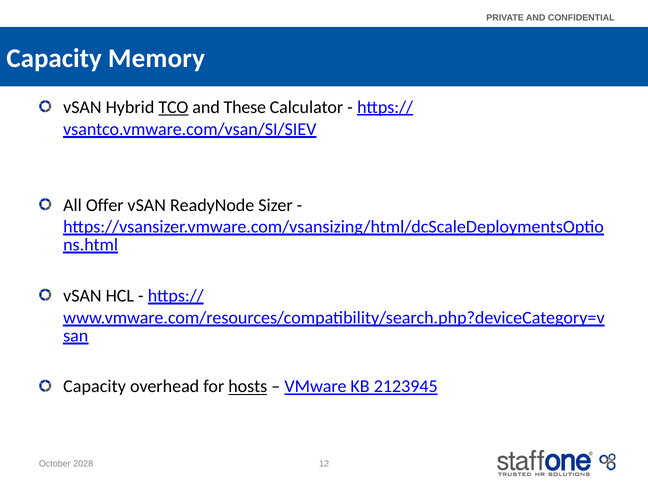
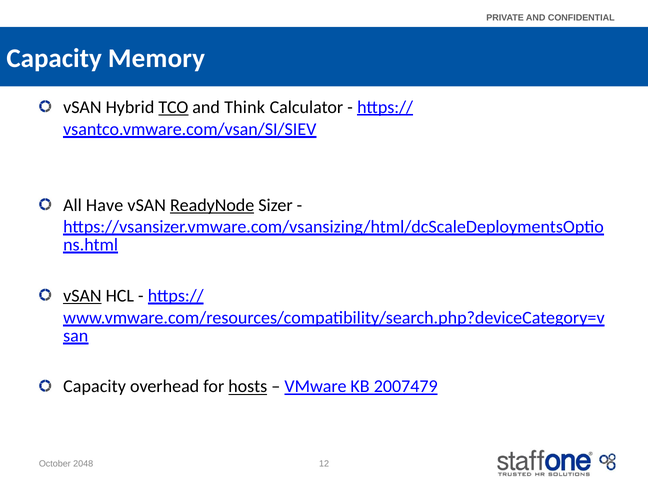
These: These -> Think
Offer: Offer -> Have
ReadyNode underline: none -> present
vSAN at (82, 296) underline: none -> present
2123945: 2123945 -> 2007479
2028: 2028 -> 2048
